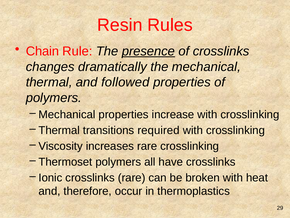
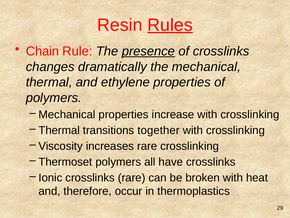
Rules underline: none -> present
followed: followed -> ethylene
required: required -> together
